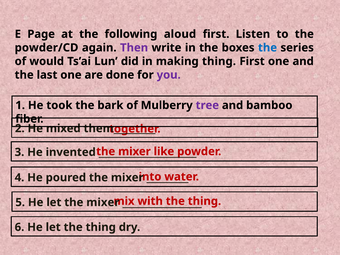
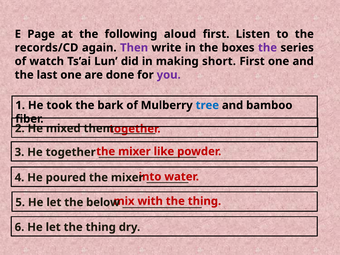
powder/CD: powder/CD -> records/CD
the at (268, 48) colour: blue -> purple
would: would -> watch
making thing: thing -> short
tree colour: purple -> blue
He invented: invented -> together
let the mixer: mixer -> below
